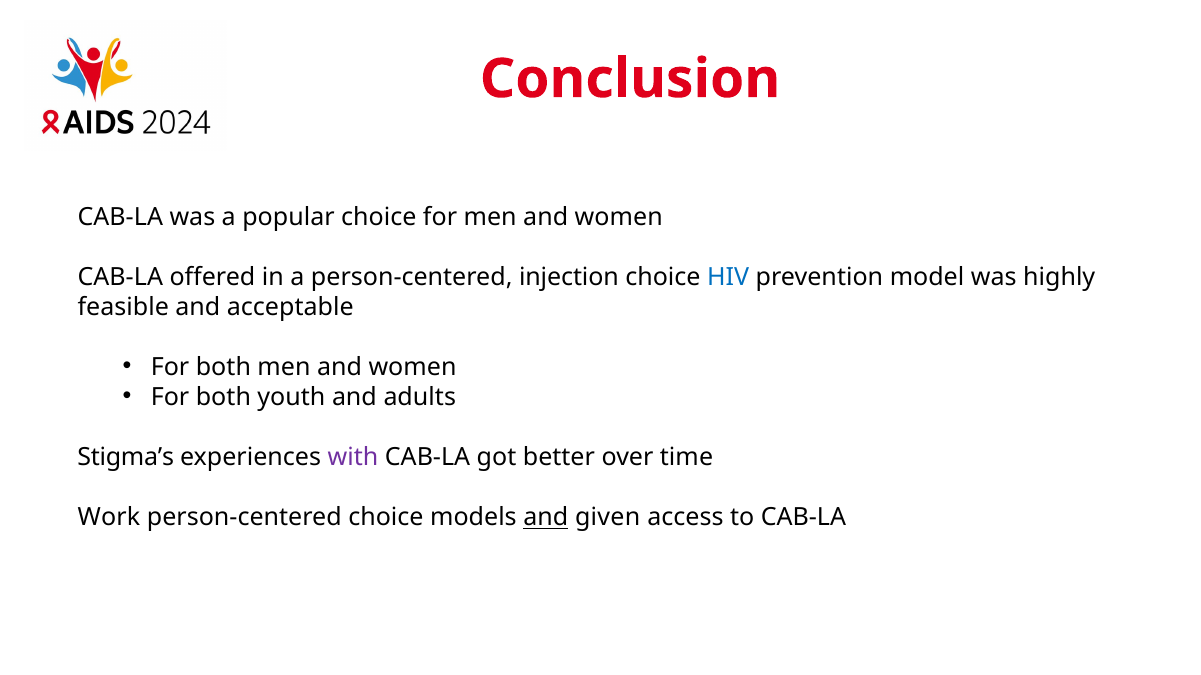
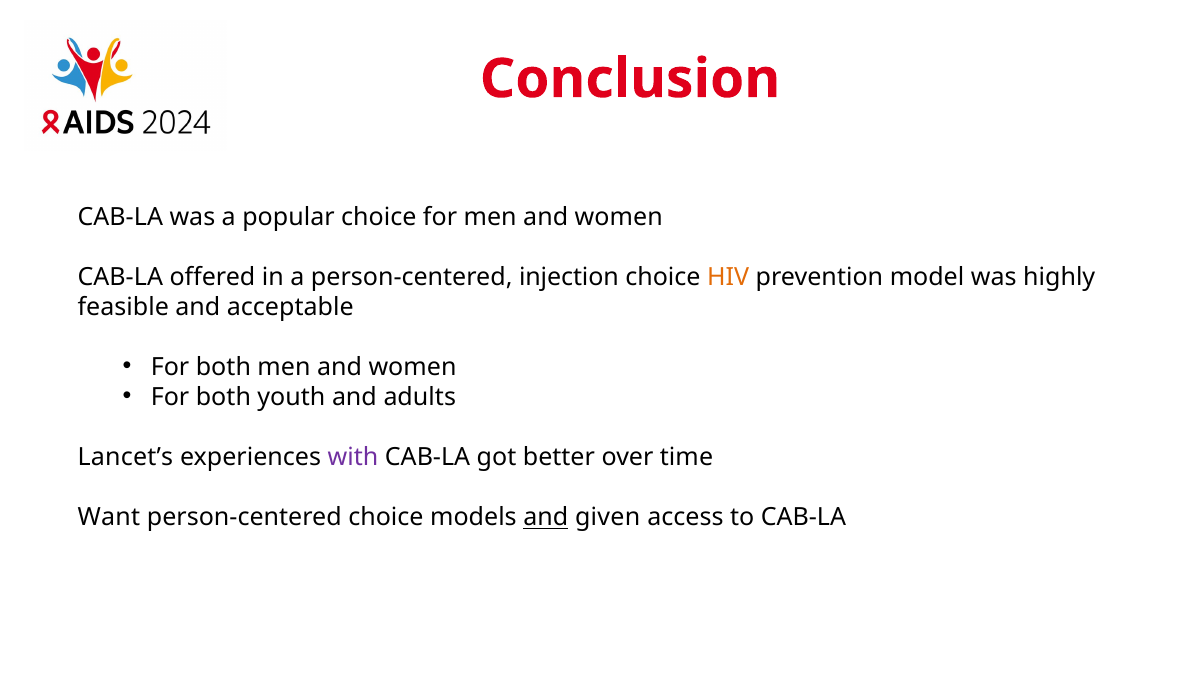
HIV colour: blue -> orange
Stigma’s: Stigma’s -> Lancet’s
Work: Work -> Want
